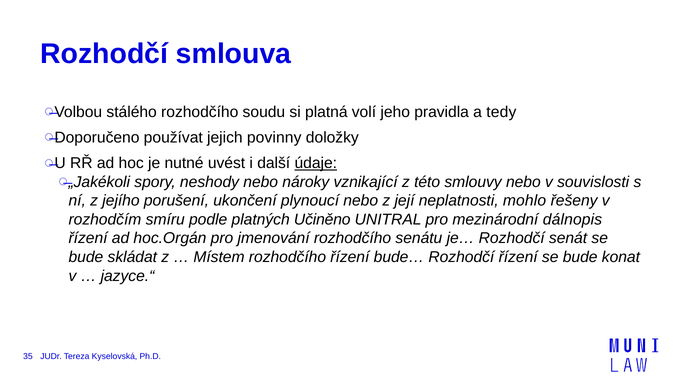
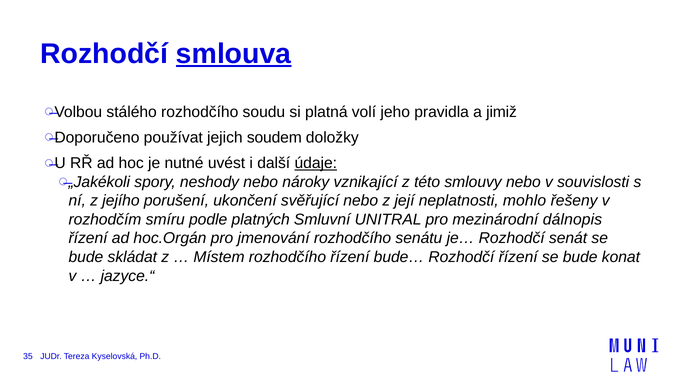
smlouva underline: none -> present
tedy: tedy -> jimiž
povinny: povinny -> soudem
plynoucí: plynoucí -> svěřující
Učiněno: Učiněno -> Smluvní
